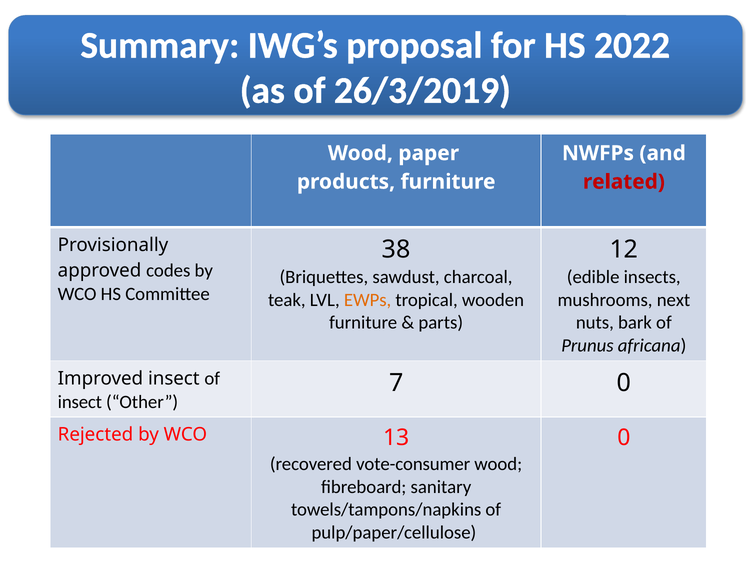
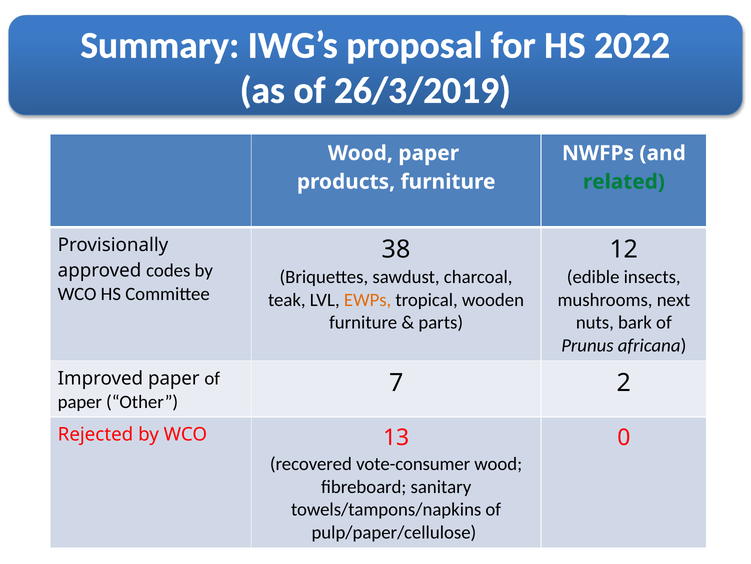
related colour: red -> green
Improved insect: insect -> paper
7 0: 0 -> 2
insect at (80, 401): insect -> paper
